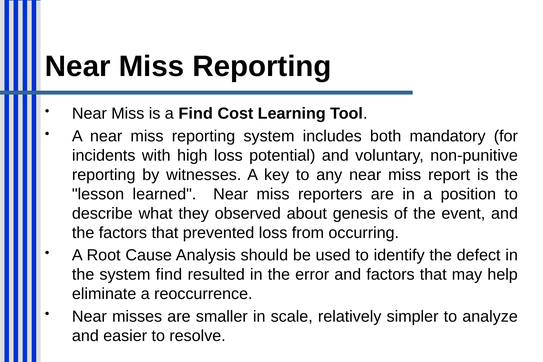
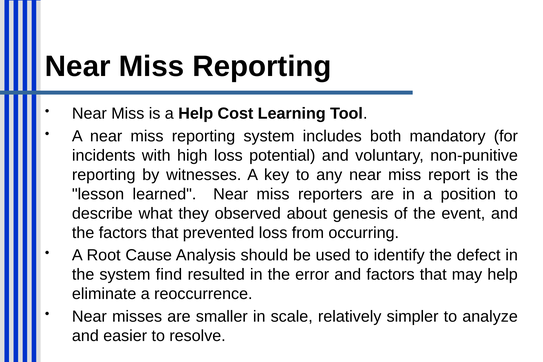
a Find: Find -> Help
